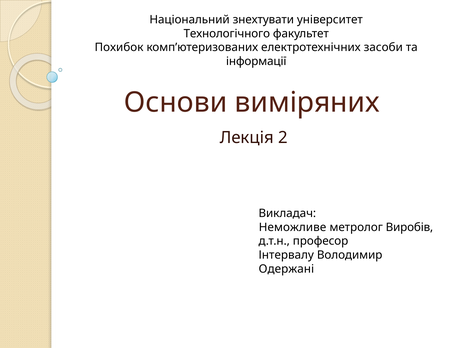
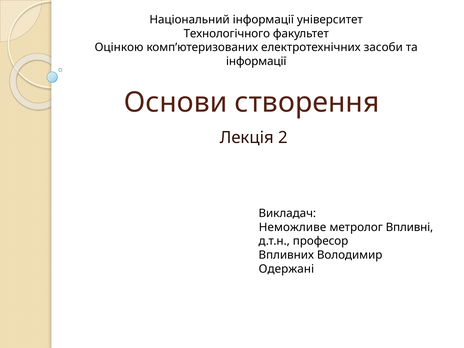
Національний знехтувати: знехтувати -> інформації
Похибок: Похибок -> Оцінкою
виміряних: виміряних -> створення
Виробів: Виробів -> Впливні
Інтервалу: Інтервалу -> Впливних
